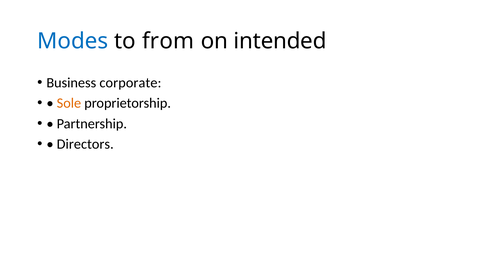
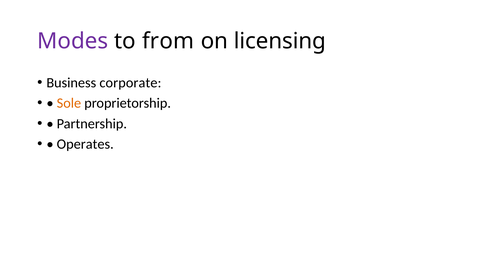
Modes colour: blue -> purple
intended: intended -> licensing
Directors: Directors -> Operates
